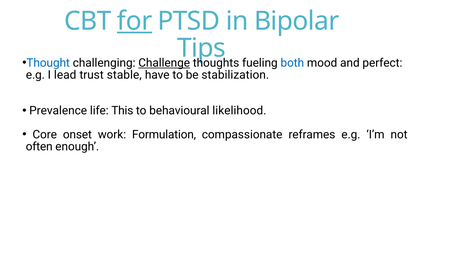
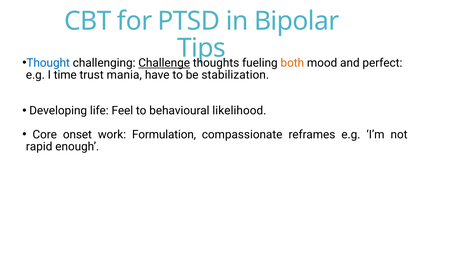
for underline: present -> none
both colour: blue -> orange
lead: lead -> time
stable: stable -> mania
Prevalence: Prevalence -> Developing
This: This -> Feel
often: often -> rapid
